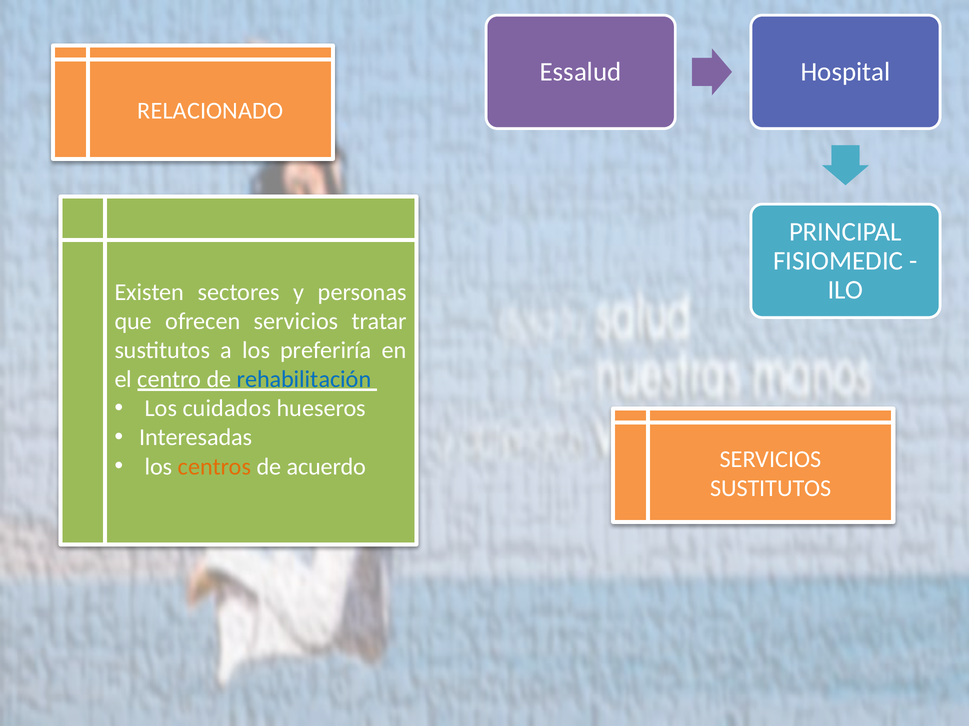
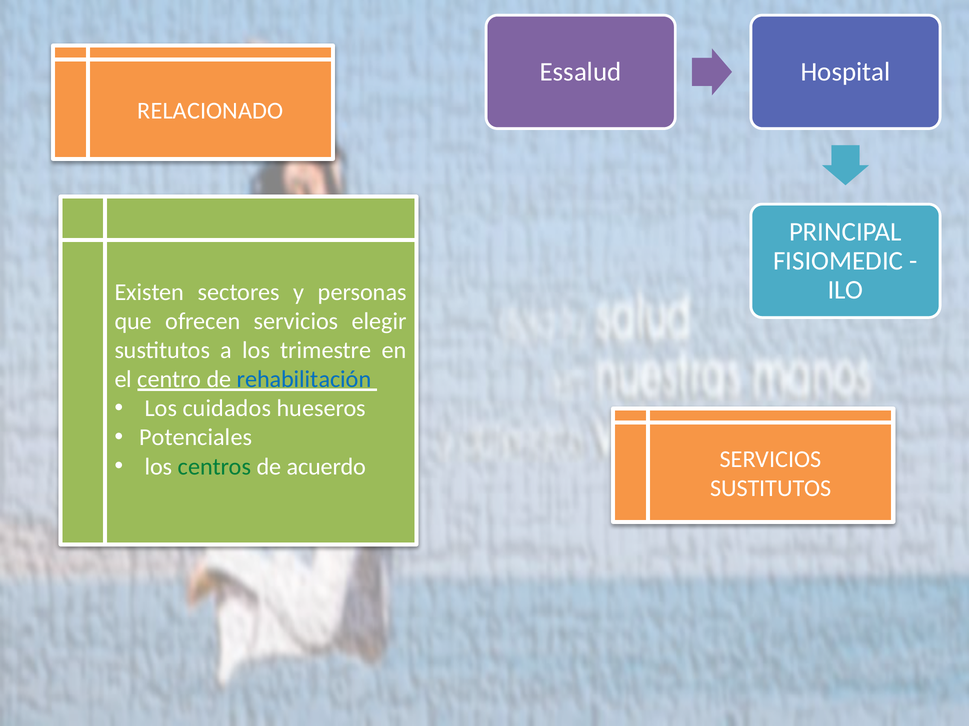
tratar: tratar -> elegir
preferiría: preferiría -> trimestre
Interesadas: Interesadas -> Potenciales
centros colour: orange -> green
